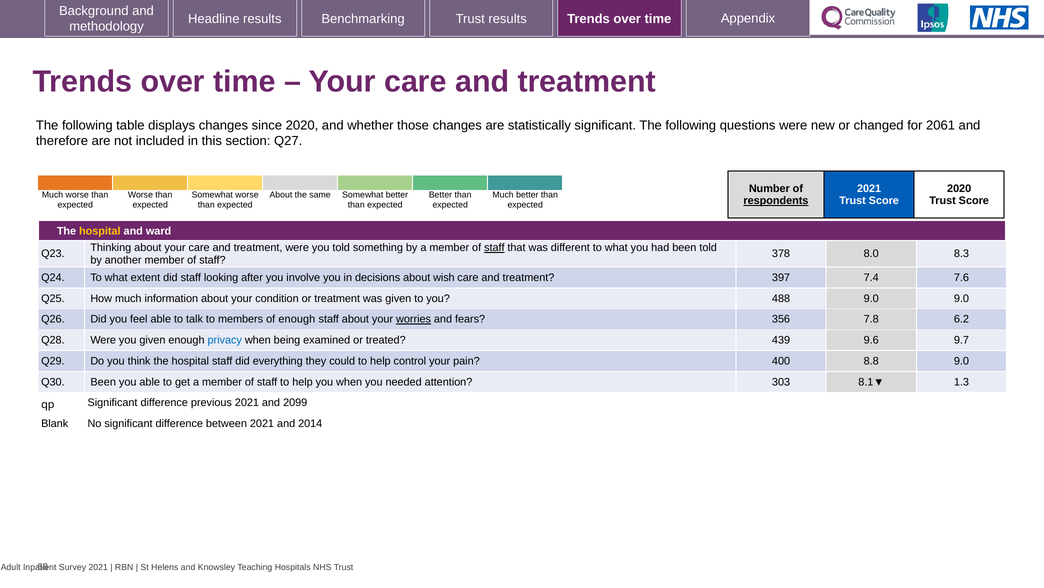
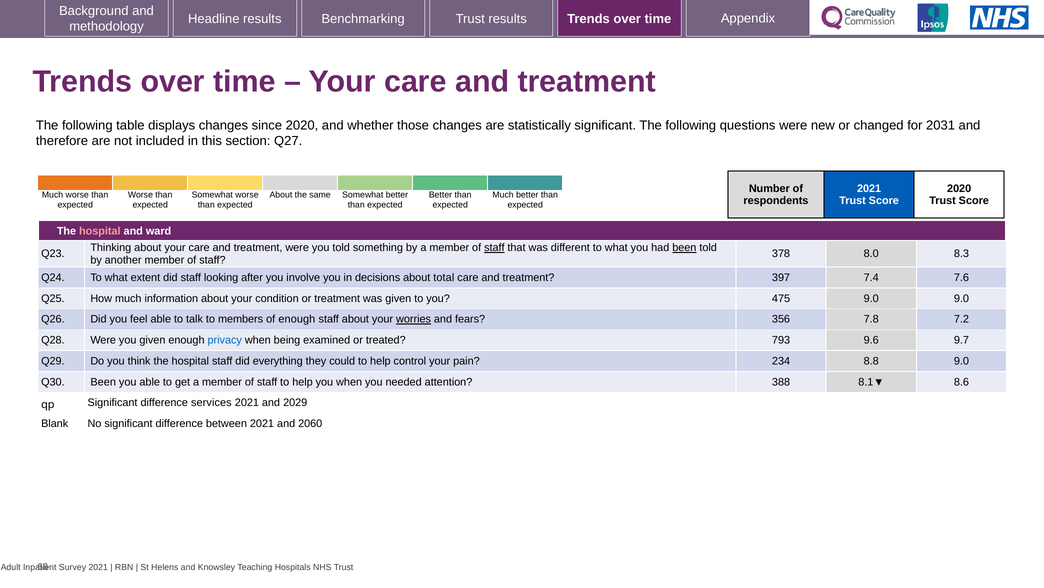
2061: 2061 -> 2031
respondents underline: present -> none
hospital at (100, 231) colour: yellow -> pink
been at (684, 247) underline: none -> present
wish: wish -> total
488: 488 -> 475
6.2: 6.2 -> 7.2
439: 439 -> 793
400: 400 -> 234
303: 303 -> 388
1.3: 1.3 -> 8.6
previous: previous -> services
2099: 2099 -> 2029
2014: 2014 -> 2060
